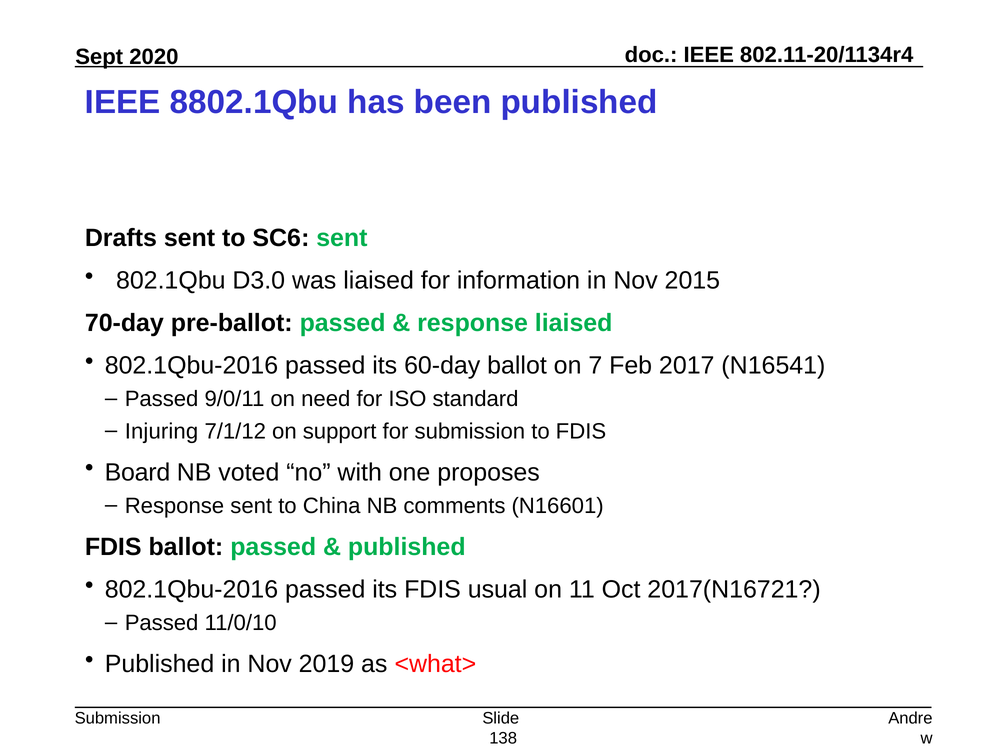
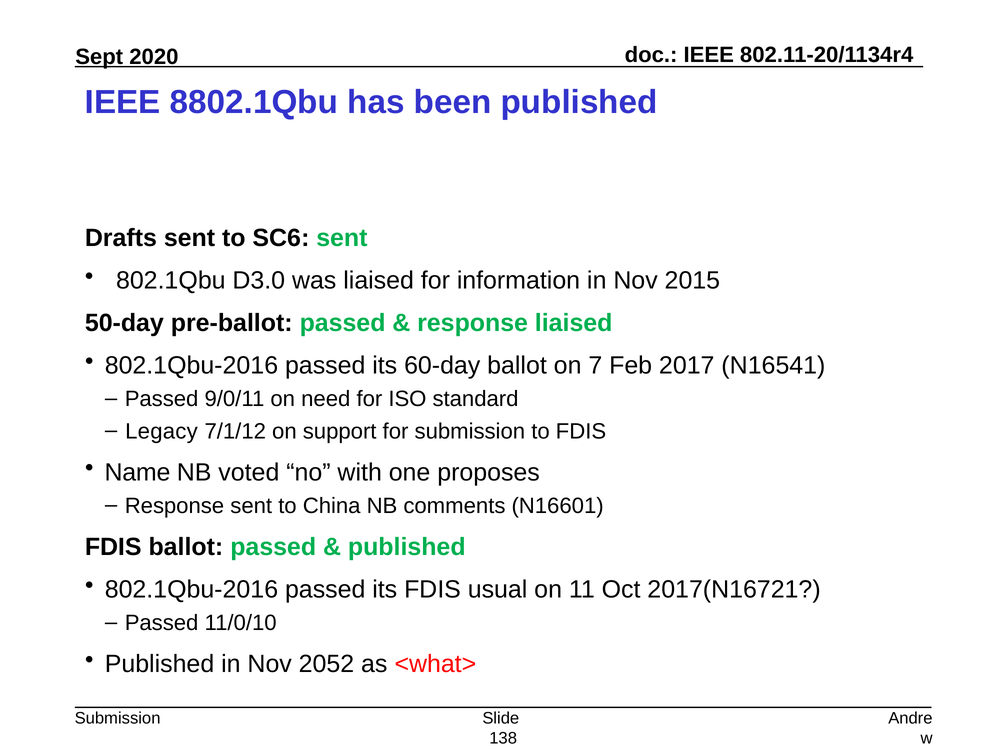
70-day: 70-day -> 50-day
Injuring: Injuring -> Legacy
Board: Board -> Name
2019: 2019 -> 2052
